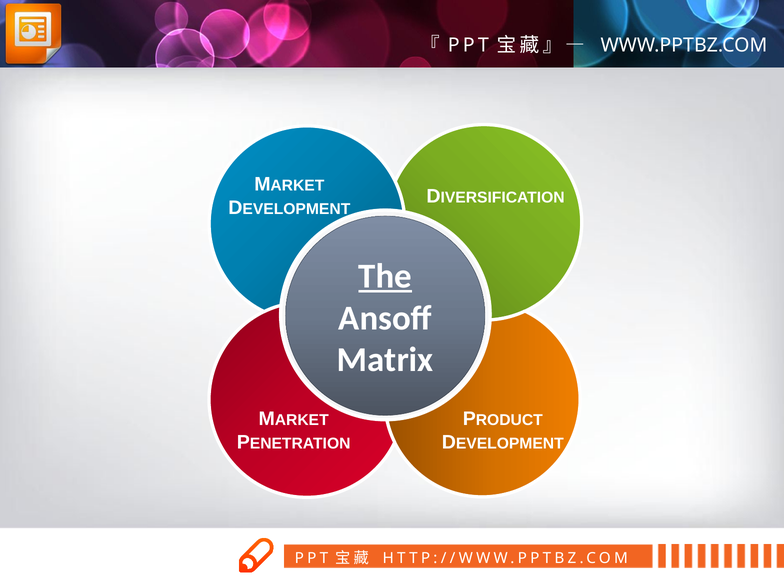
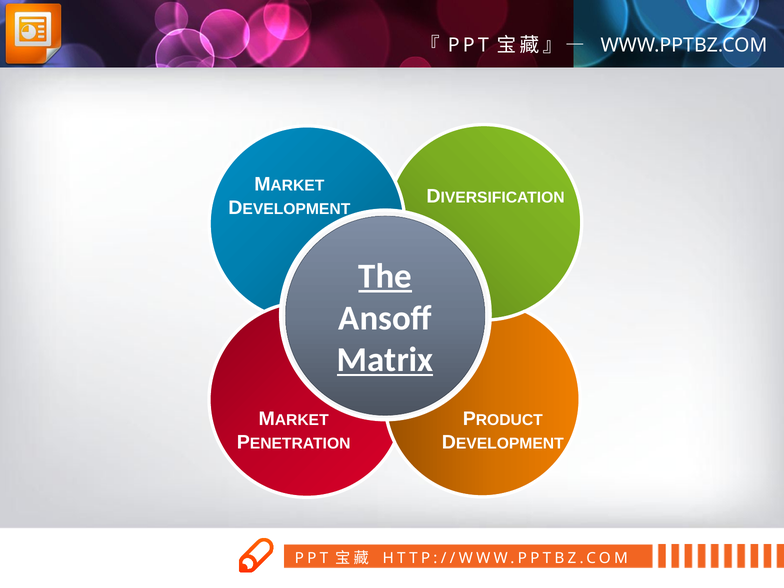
Matrix underline: none -> present
